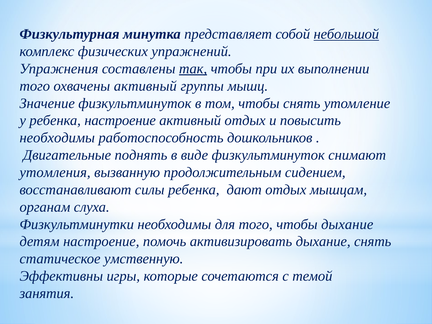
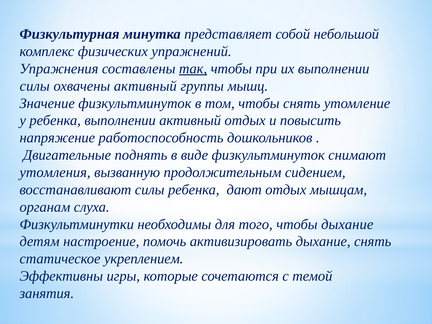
небольшой underline: present -> none
того at (35, 86): того -> силы
ребенка настроение: настроение -> выполнении
необходимы at (57, 138): необходимы -> напряжение
умственную: умственную -> укреплением
